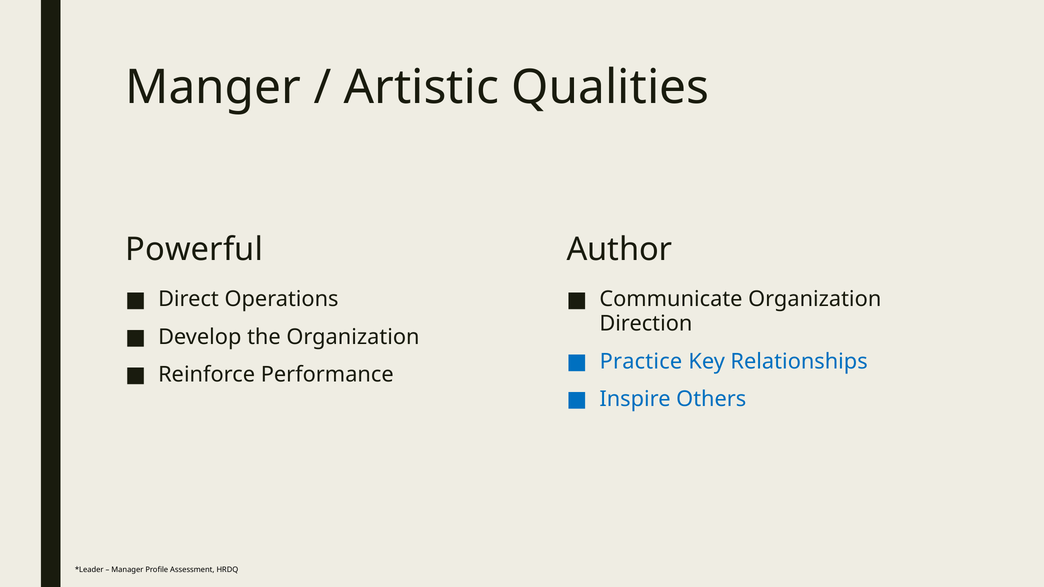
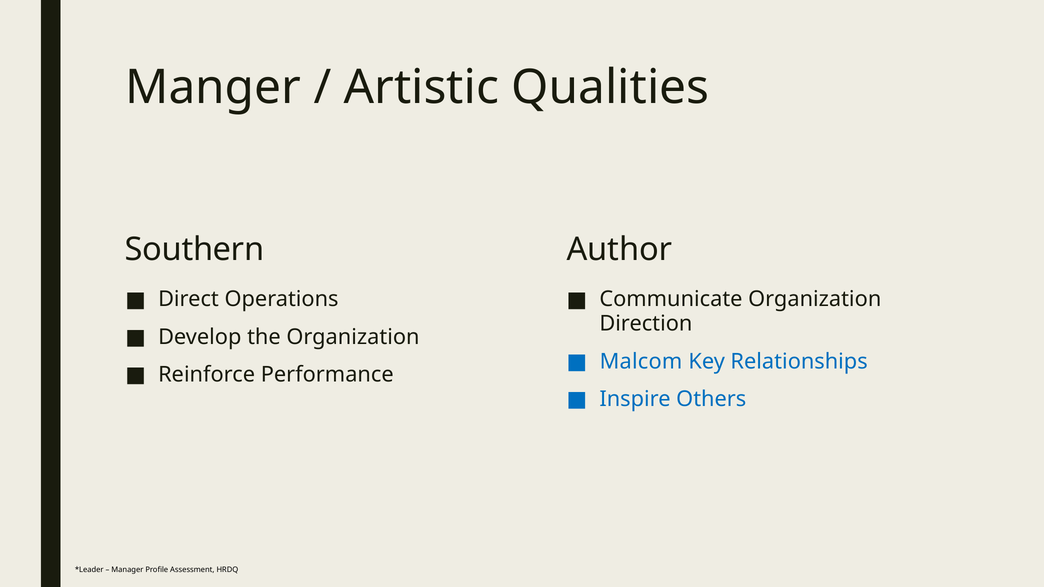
Powerful: Powerful -> Southern
Practice: Practice -> Malcom
